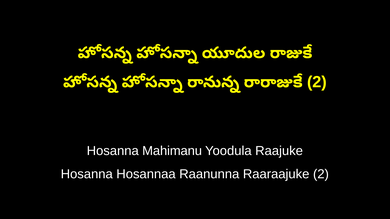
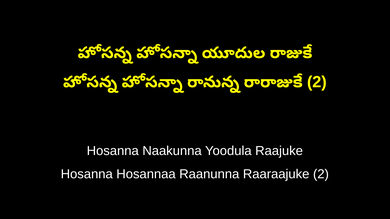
Mahimanu: Mahimanu -> Naakunna
